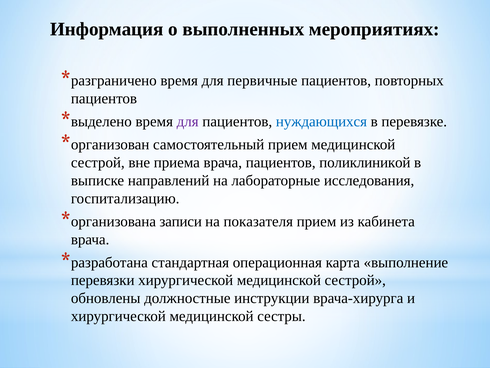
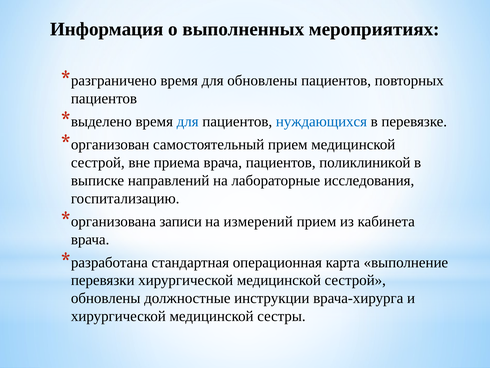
для первичные: первичные -> обновлены
для at (188, 121) colour: purple -> blue
показателя: показателя -> измерений
